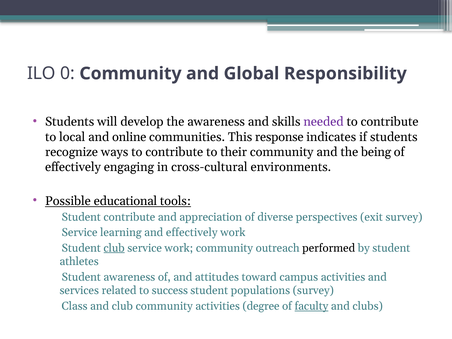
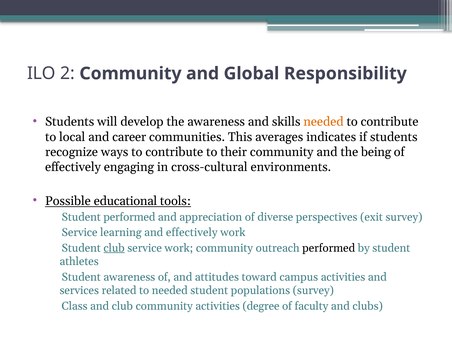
0: 0 -> 2
needed at (324, 122) colour: purple -> orange
online: online -> career
response: response -> averages
Student contribute: contribute -> performed
to success: success -> needed
faculty underline: present -> none
